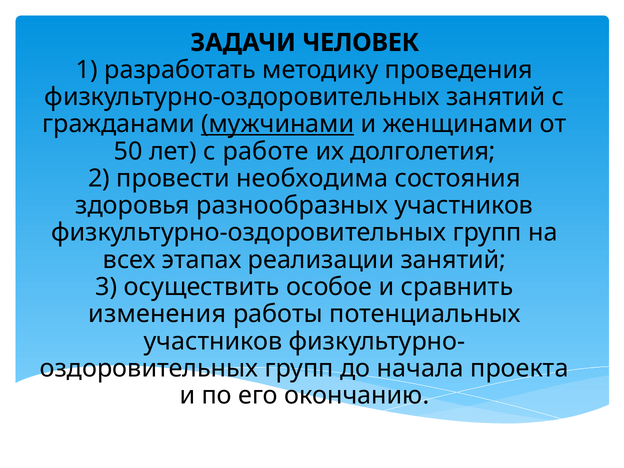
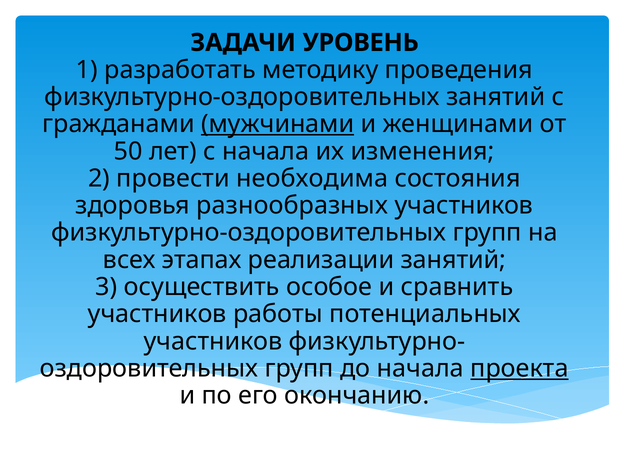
ЧЕЛОВЕК: ЧЕЛОВЕК -> УРОВЕНЬ
с работе: работе -> начала
долголетия: долголетия -> изменения
изменения at (157, 314): изменения -> участников
проекта underline: none -> present
